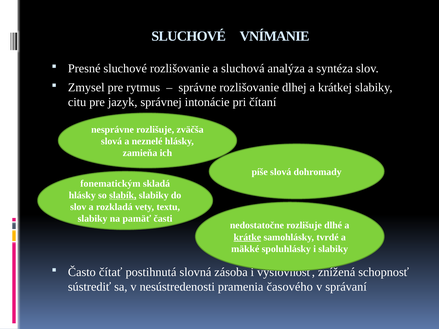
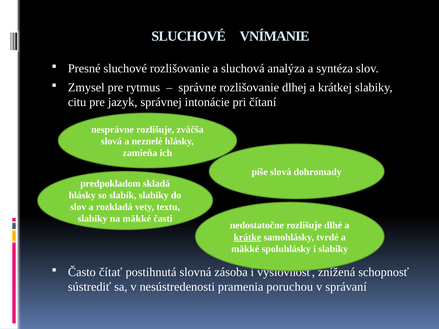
fonematickým: fonematickým -> predpokladom
slabík underline: present -> none
na pamäť: pamäť -> mäkké
časového: časového -> poruchou
